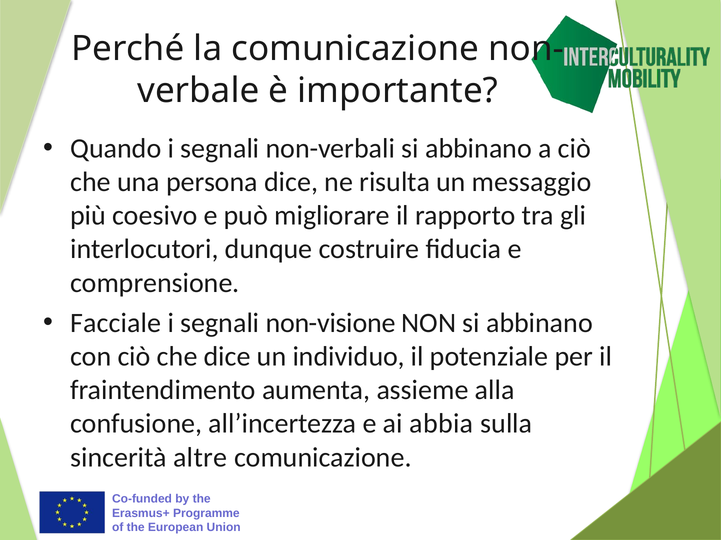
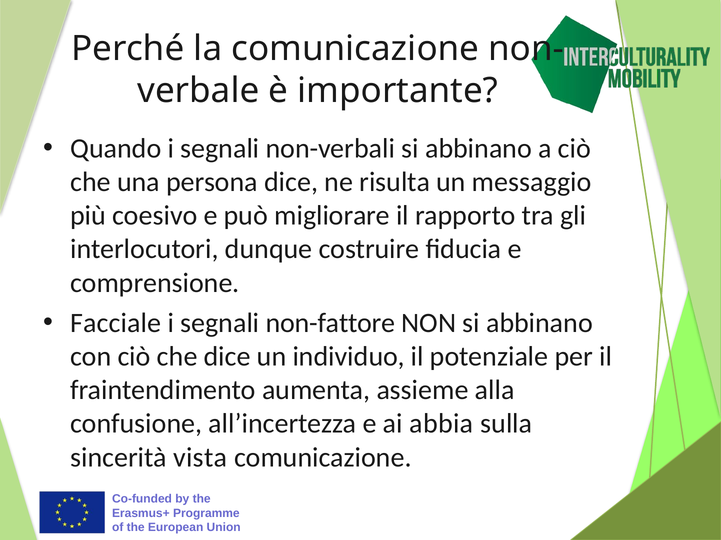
non-visione: non-visione -> non-fattore
altre: altre -> vista
